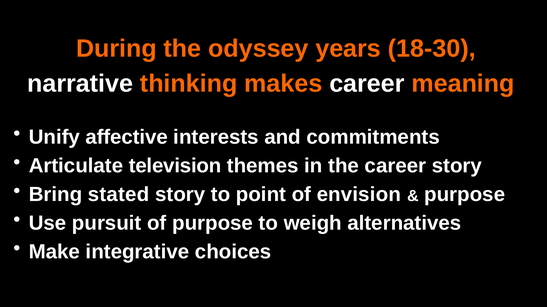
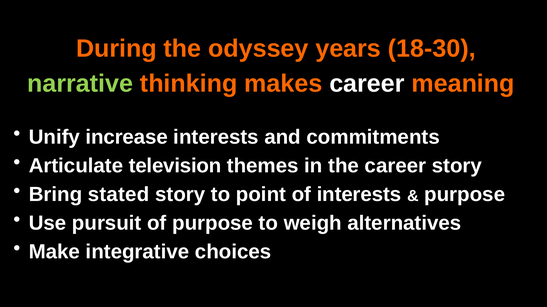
narrative colour: white -> light green
affective: affective -> increase
of envision: envision -> interests
